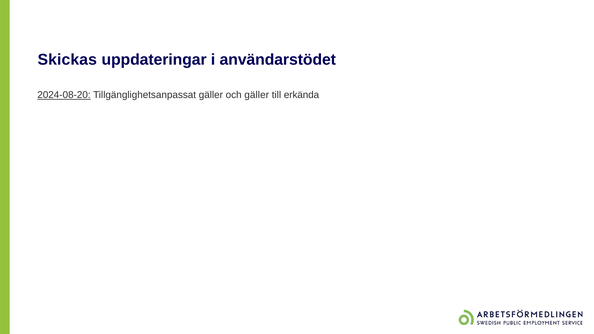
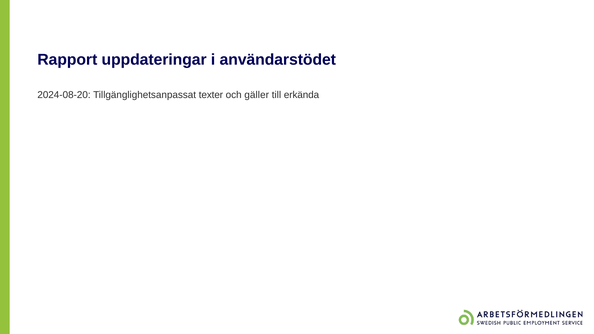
Skickas: Skickas -> Rapport
2024-08-20 underline: present -> none
Tillgänglighetsanpassat gäller: gäller -> texter
